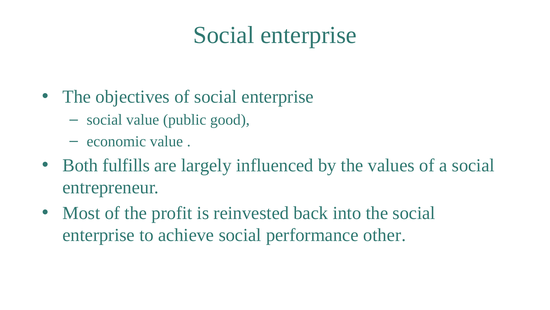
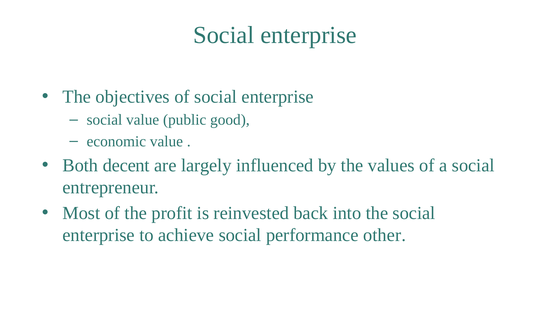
fulfills: fulfills -> decent
